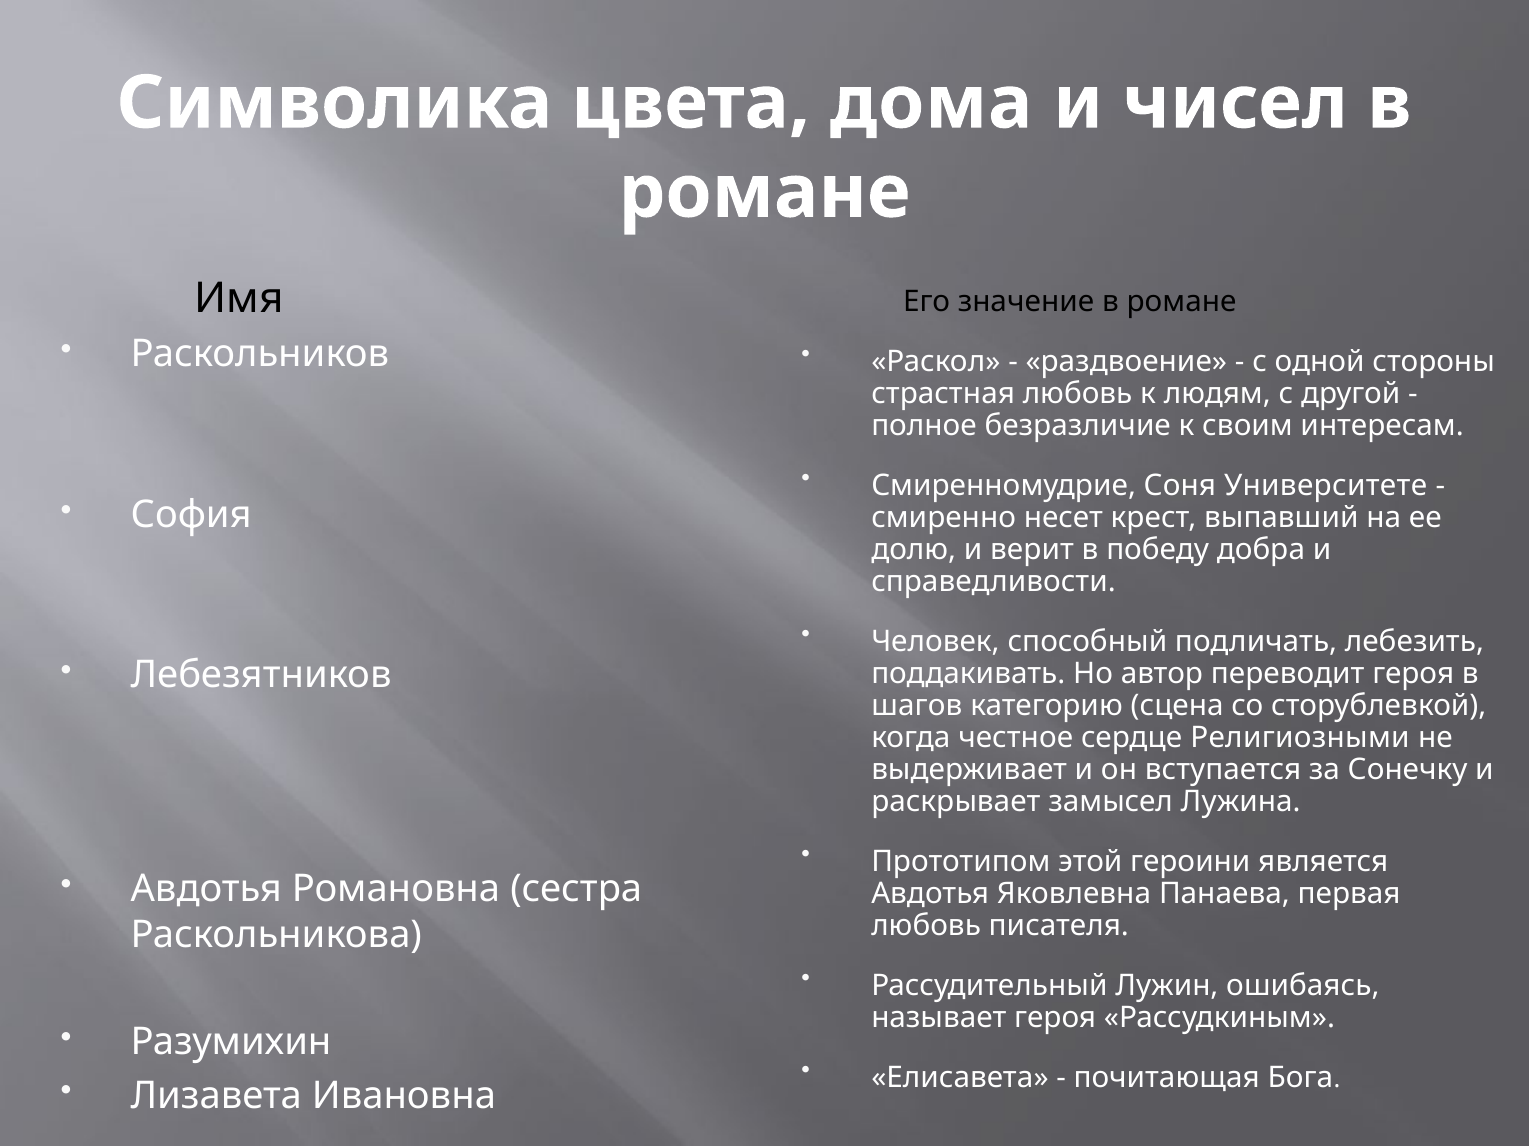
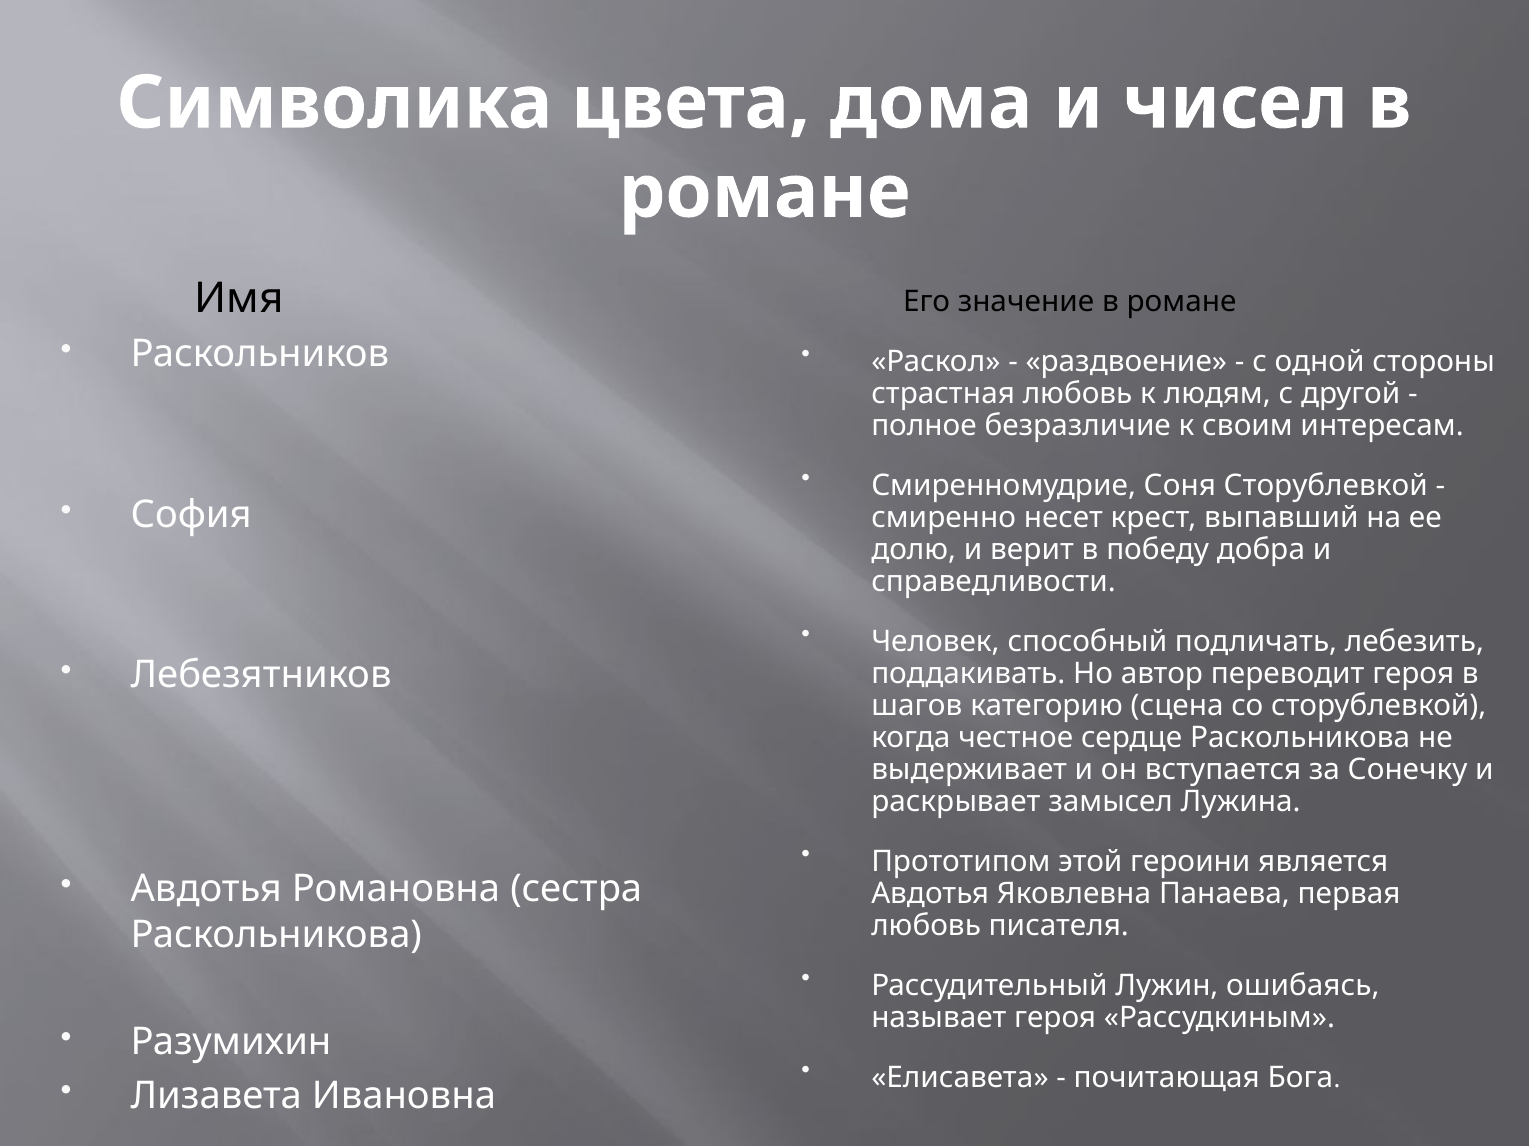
Соня Университете: Университете -> Сторублевкой
сердце Религиозными: Религиозными -> Раскольникова
